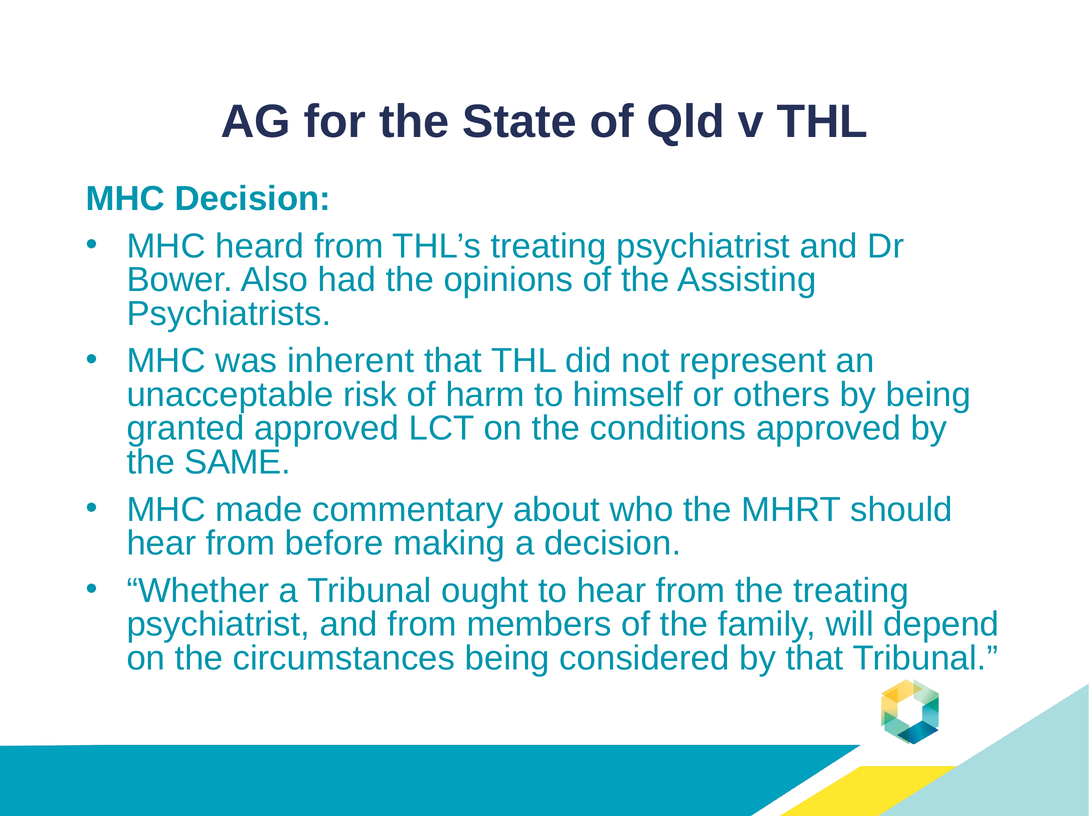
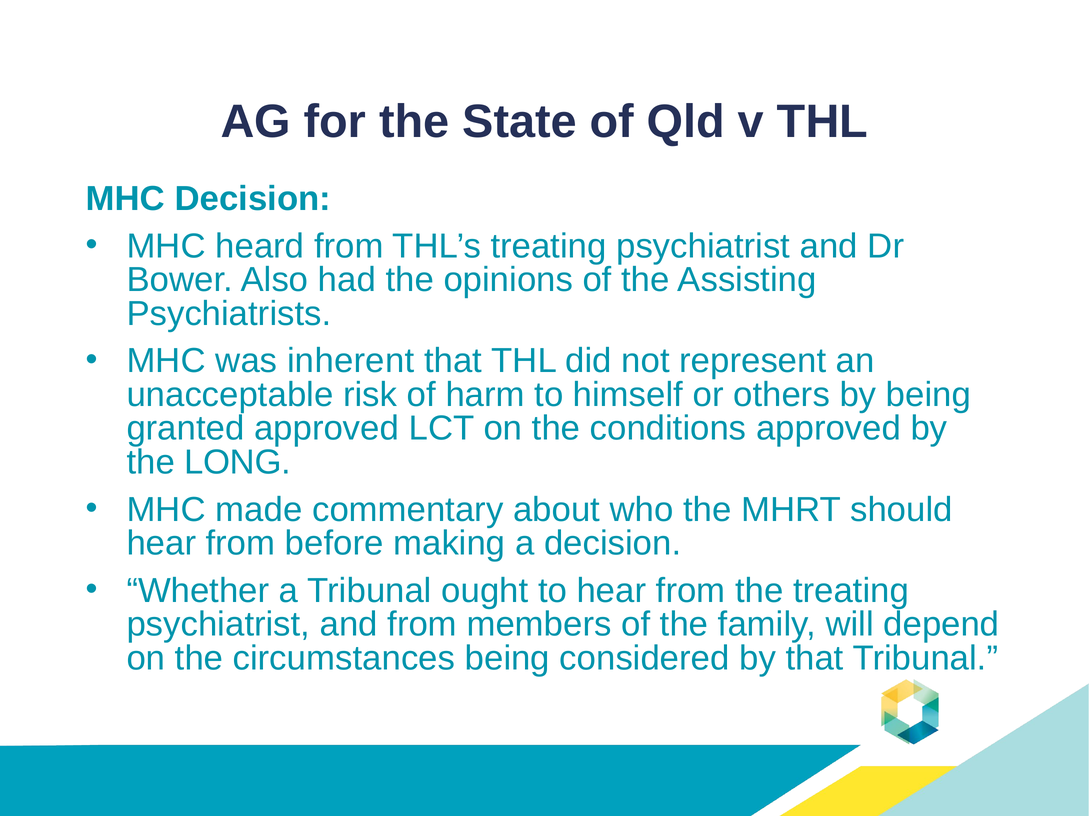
SAME: SAME -> LONG
